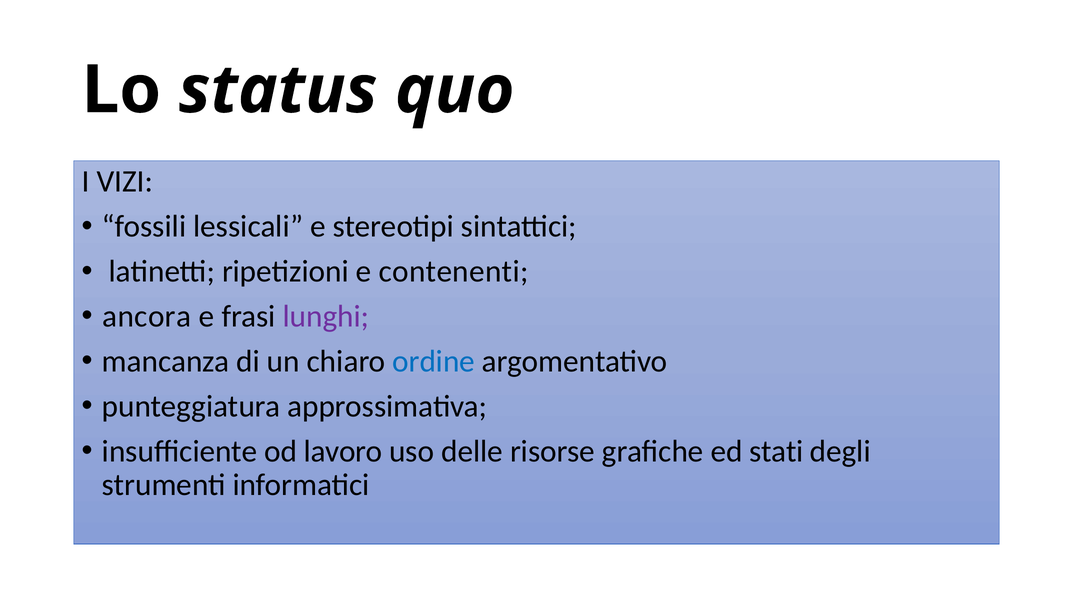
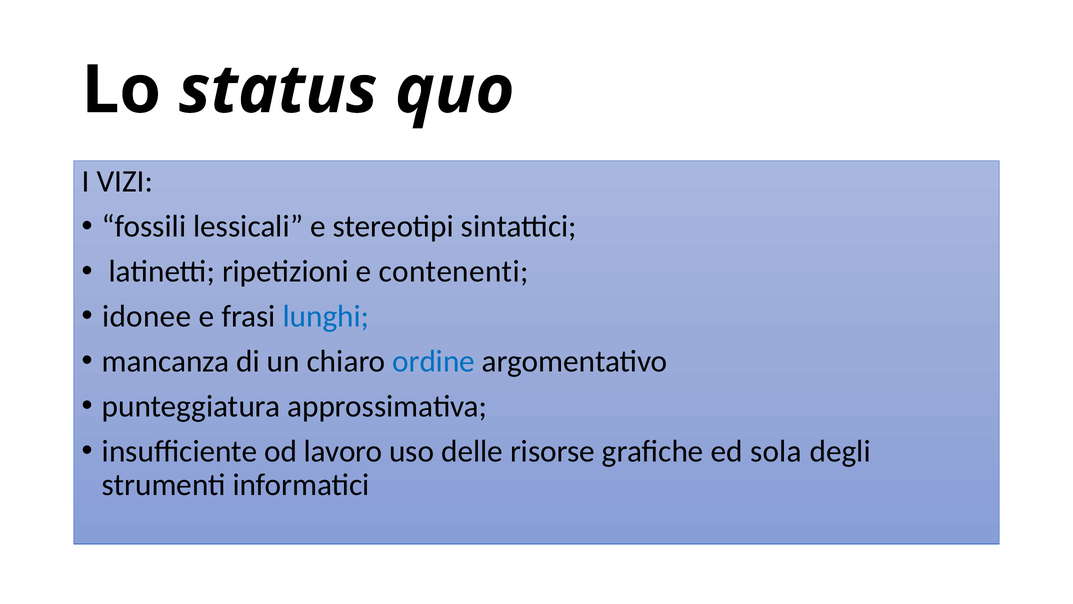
ancora: ancora -> idonee
lunghi colour: purple -> blue
stati: stati -> sola
